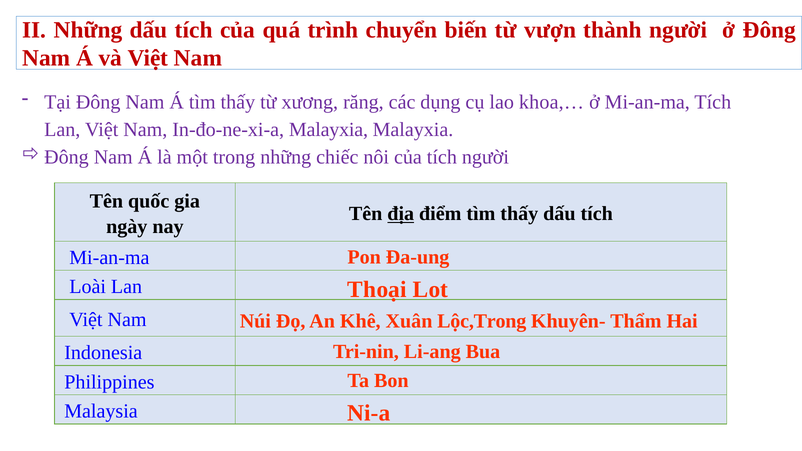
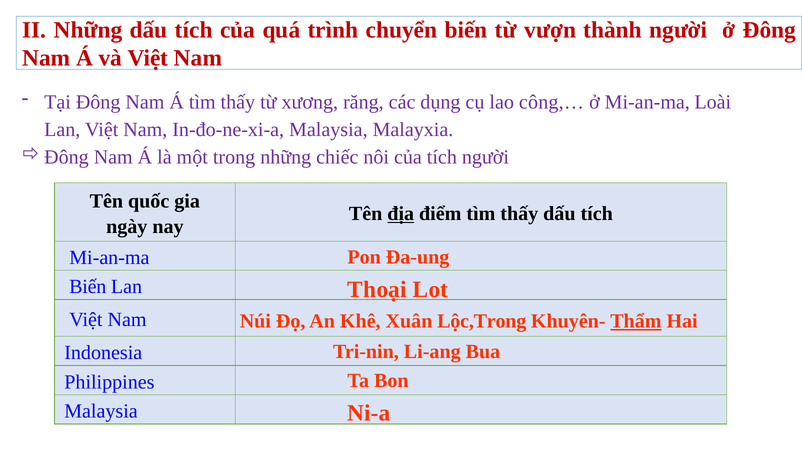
khoa,…: khoa,… -> công,…
Mi-an-ma Tích: Tích -> Loài
In-đo-ne-xi-a Malayxia: Malayxia -> Malaysia
Loài at (88, 287): Loài -> Biến
Thẩm underline: none -> present
